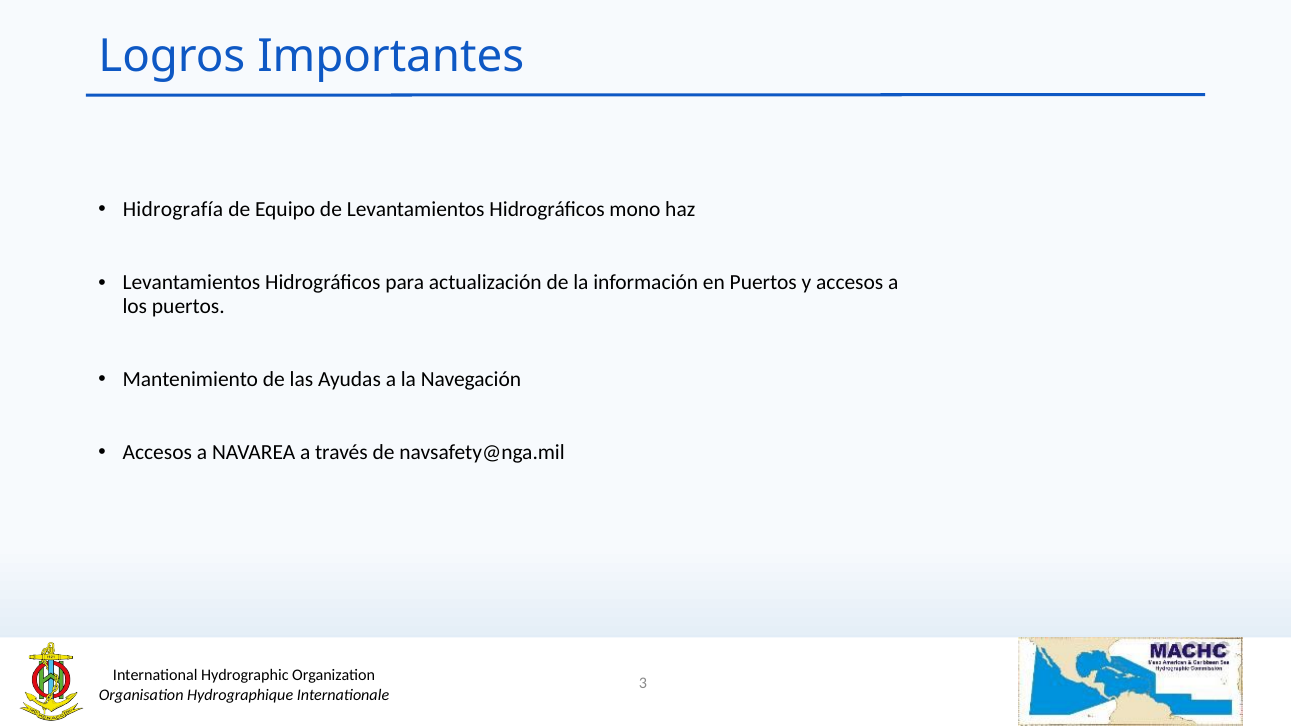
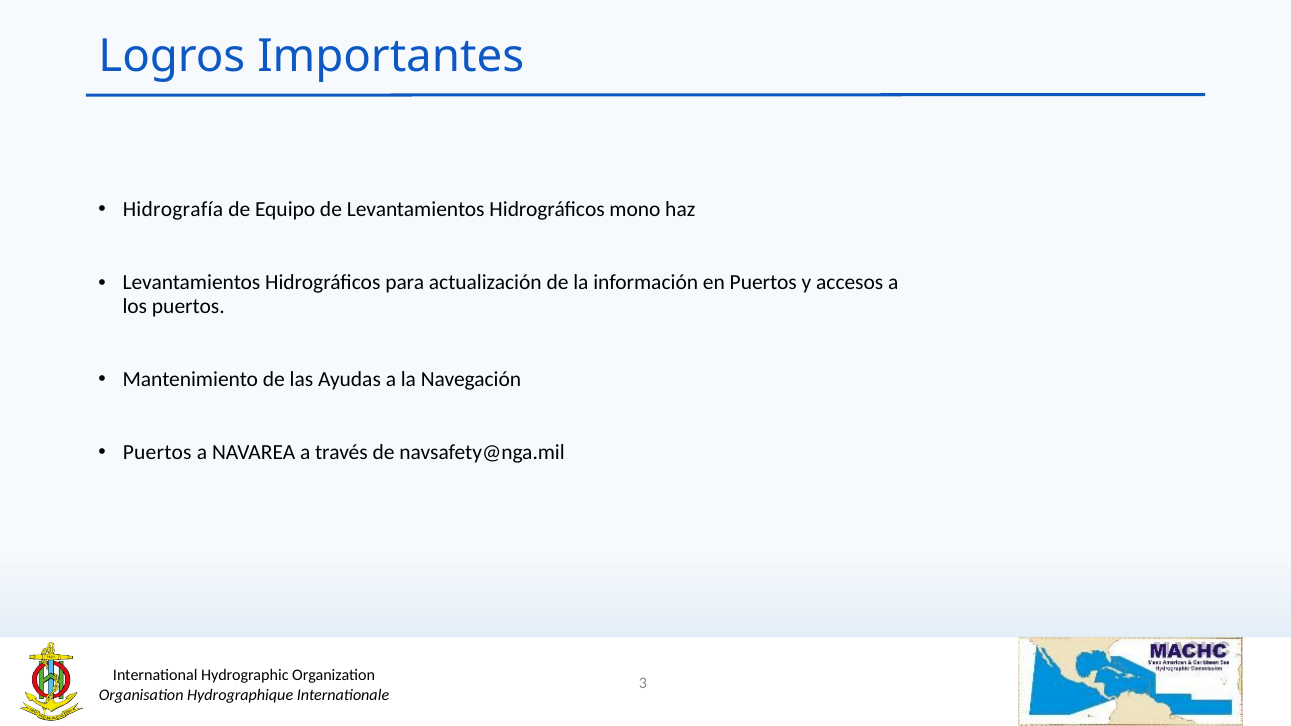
Accesos at (157, 453): Accesos -> Puertos
